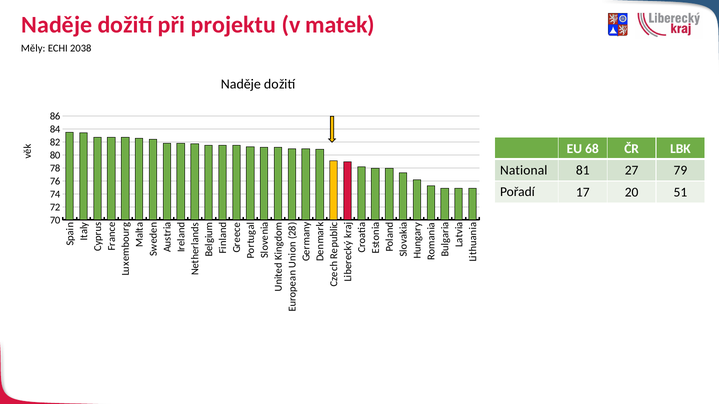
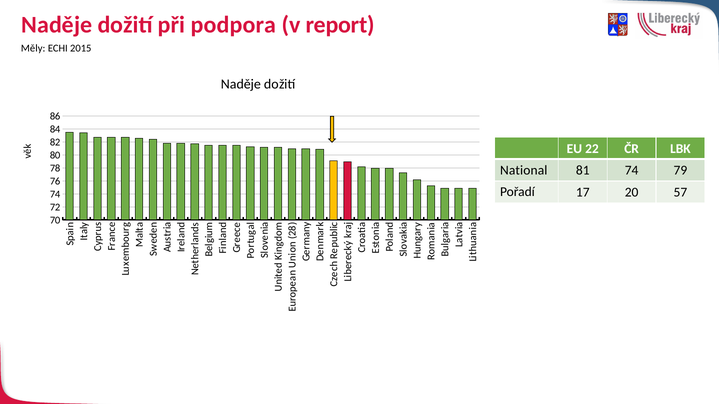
projektu: projektu -> podpora
matek: matek -> report
2038: 2038 -> 2015
68: 68 -> 22
81 27: 27 -> 74
51: 51 -> 57
